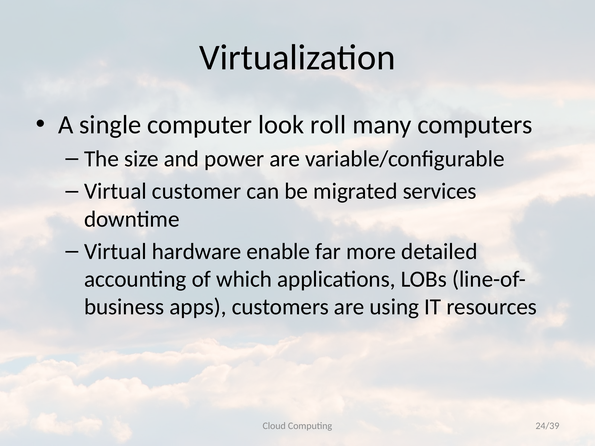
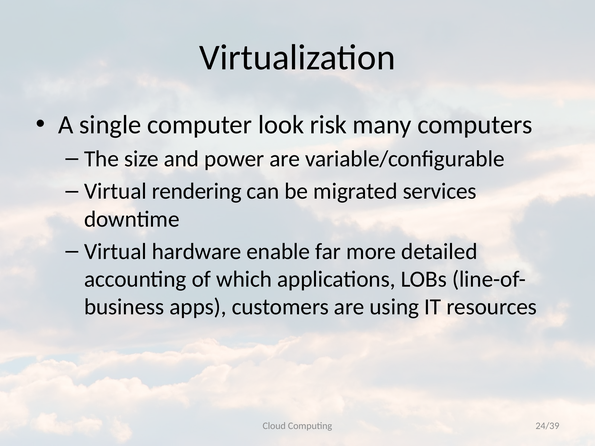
roll: roll -> risk
customer: customer -> rendering
